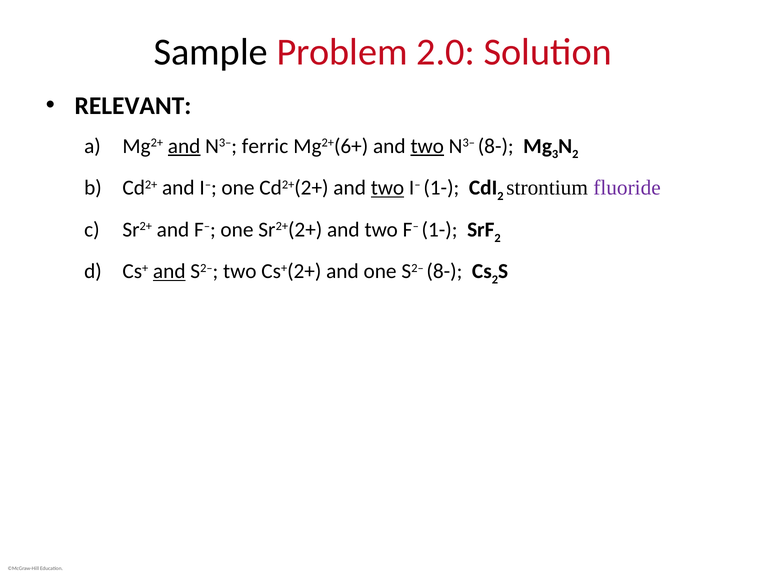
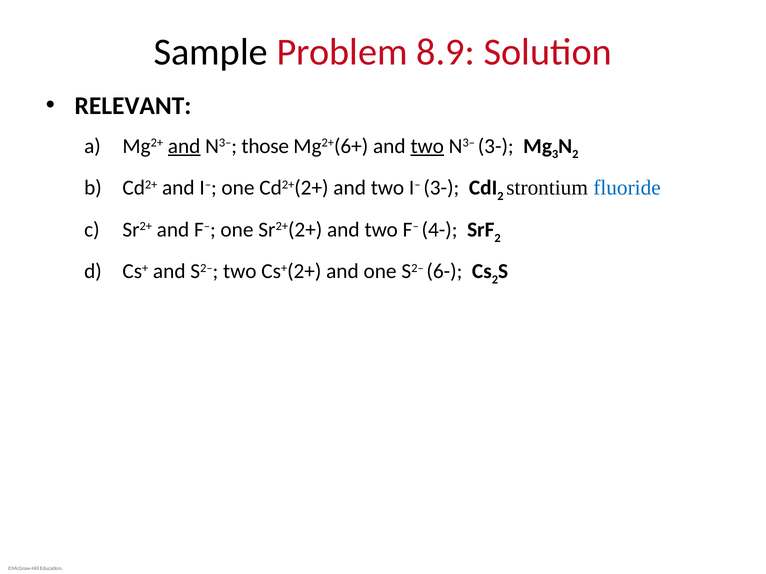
2.0: 2.0 -> 8.9
ferric: ferric -> those
N3– 8-: 8- -> 3-
two at (387, 188) underline: present -> none
I– 1-: 1- -> 3-
fluoride colour: purple -> blue
F– 1-: 1- -> 4-
and at (169, 272) underline: present -> none
S2– 8-: 8- -> 6-
